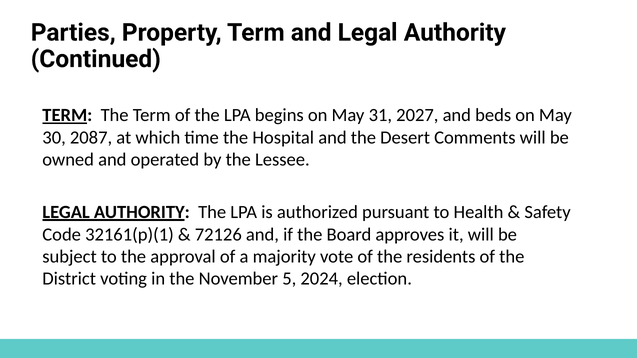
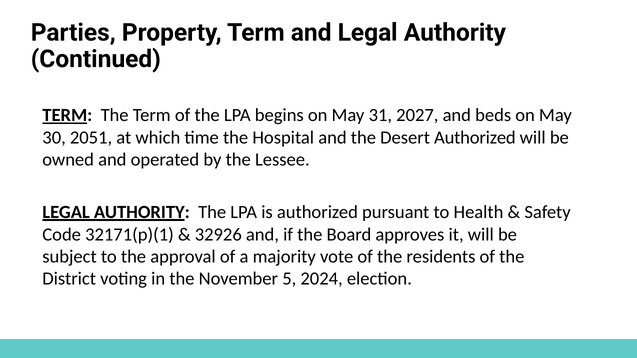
2087: 2087 -> 2051
Desert Comments: Comments -> Authorized
32161(p)(1: 32161(p)(1 -> 32171(p)(1
72126: 72126 -> 32926
